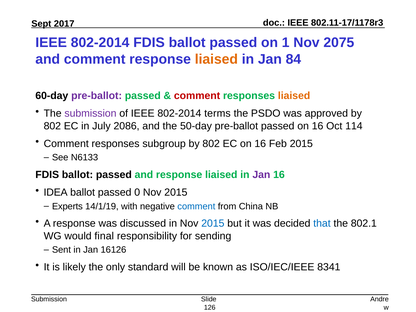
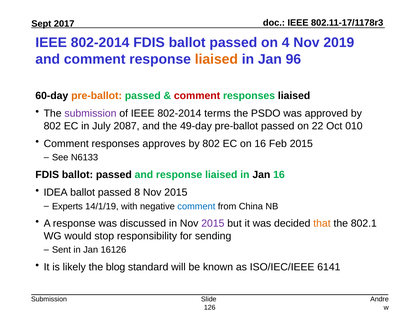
1: 1 -> 4
2075: 2075 -> 2019
84: 84 -> 96
pre-ballot at (97, 96) colour: purple -> orange
liaised at (294, 96) colour: orange -> black
2086: 2086 -> 2087
50-day: 50-day -> 49-day
passed on 16: 16 -> 22
114: 114 -> 010
subgroup: subgroup -> approves
Jan at (261, 175) colour: purple -> black
0: 0 -> 8
2015 at (213, 223) colour: blue -> purple
that colour: blue -> orange
final: final -> stop
only: only -> blog
8341: 8341 -> 6141
